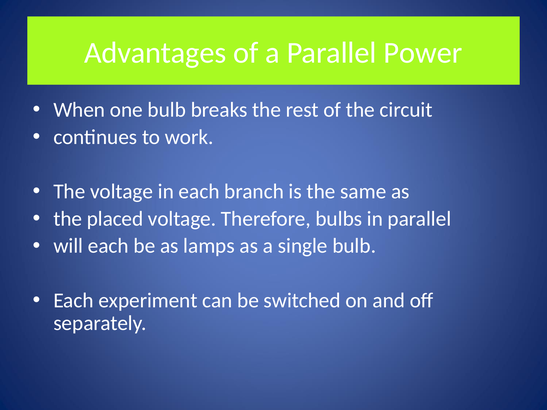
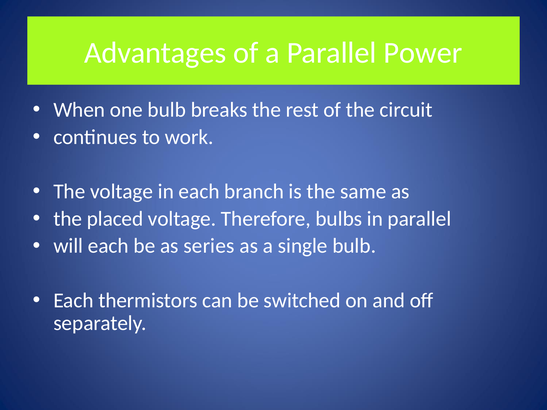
lamps: lamps -> series
experiment: experiment -> thermistors
